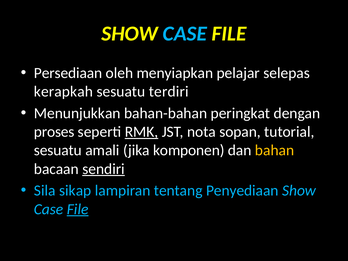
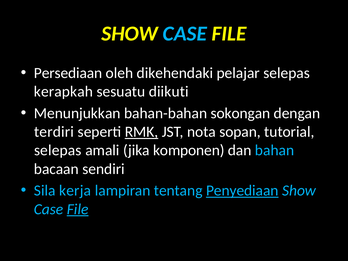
menyiapkan: menyiapkan -> dikehendaki
terdiri: terdiri -> diikuti
peringkat: peringkat -> sokongan
proses: proses -> terdiri
sesuatu at (58, 150): sesuatu -> selepas
bahan colour: yellow -> light blue
sendiri underline: present -> none
sikap: sikap -> kerja
Penyediaan underline: none -> present
